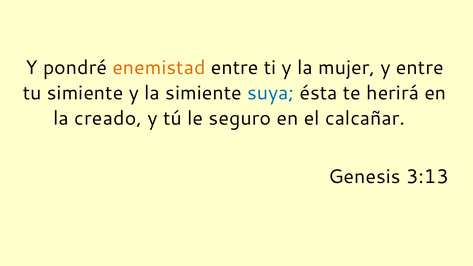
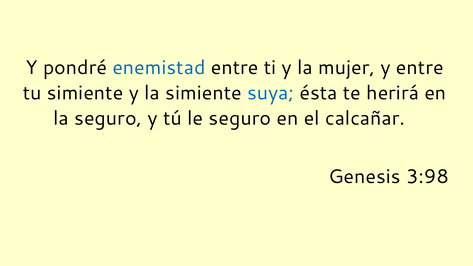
enemistad colour: orange -> blue
la creado: creado -> seguro
3:13: 3:13 -> 3:98
